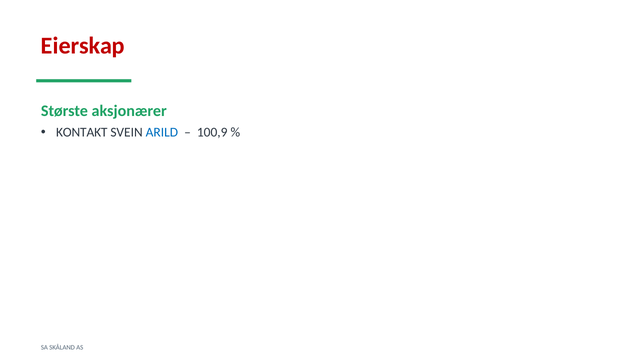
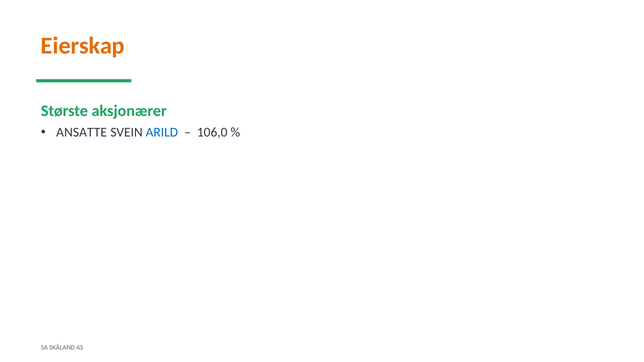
Eierskap colour: red -> orange
KONTAKT: KONTAKT -> ANSATTE
100,9: 100,9 -> 106,0
